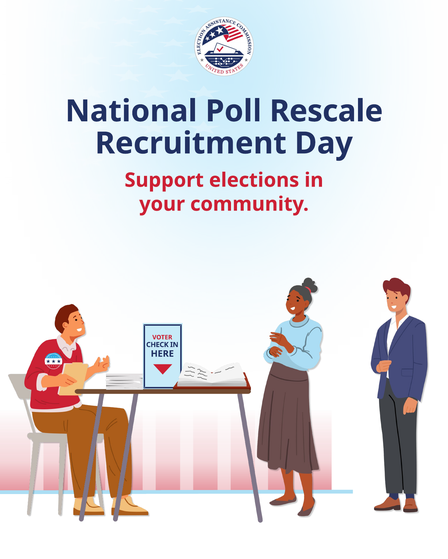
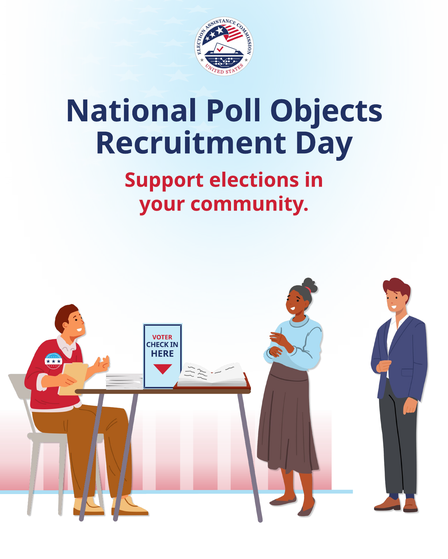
Rescale: Rescale -> Objects
